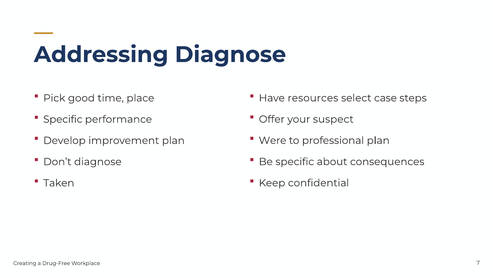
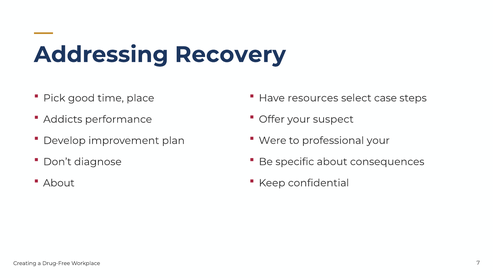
Addressing Diagnose: Diagnose -> Recovery
Specific at (63, 119): Specific -> Addicts
professional plan: plan -> your
Taken at (59, 183): Taken -> About
